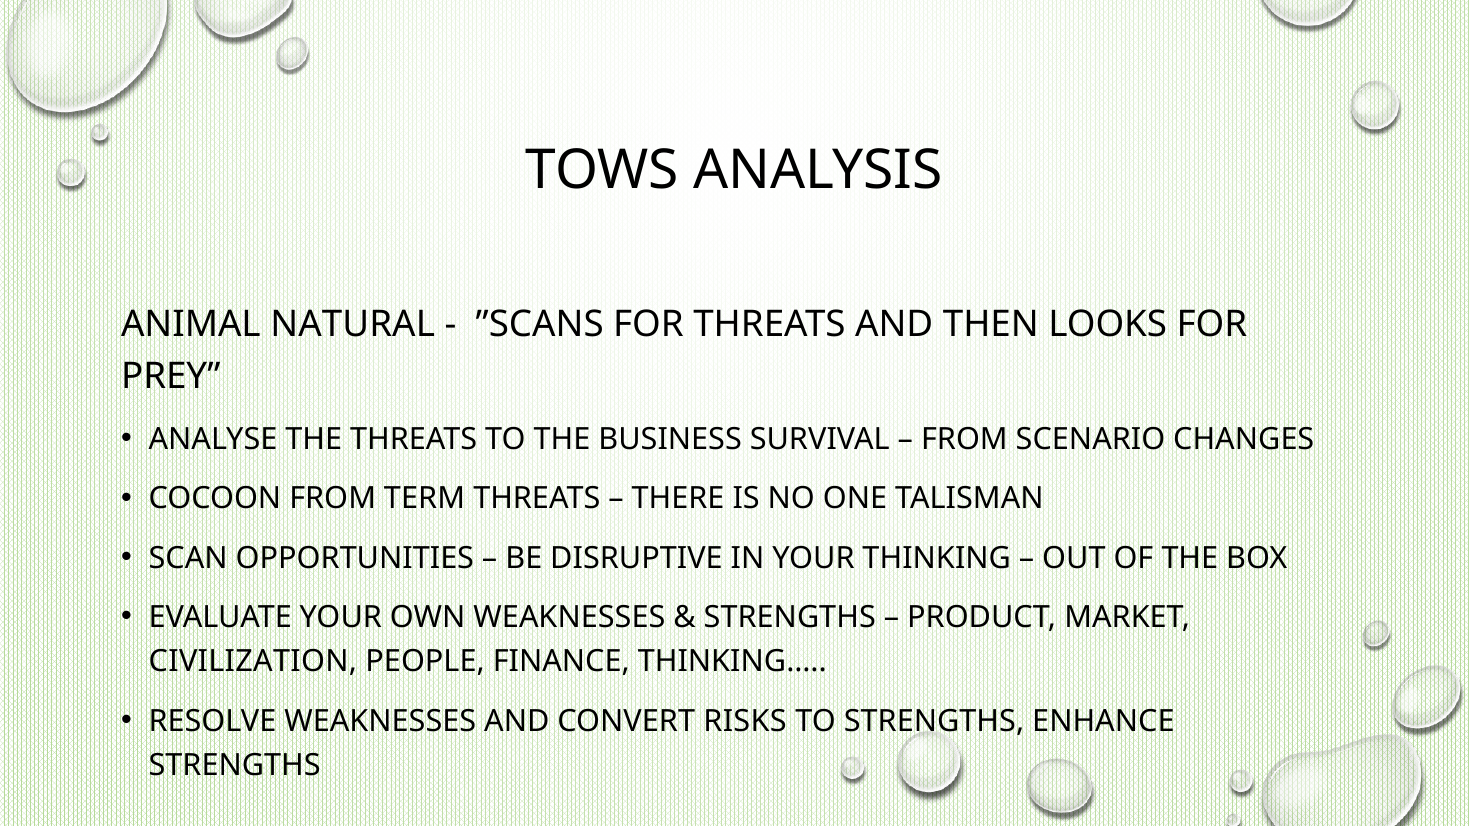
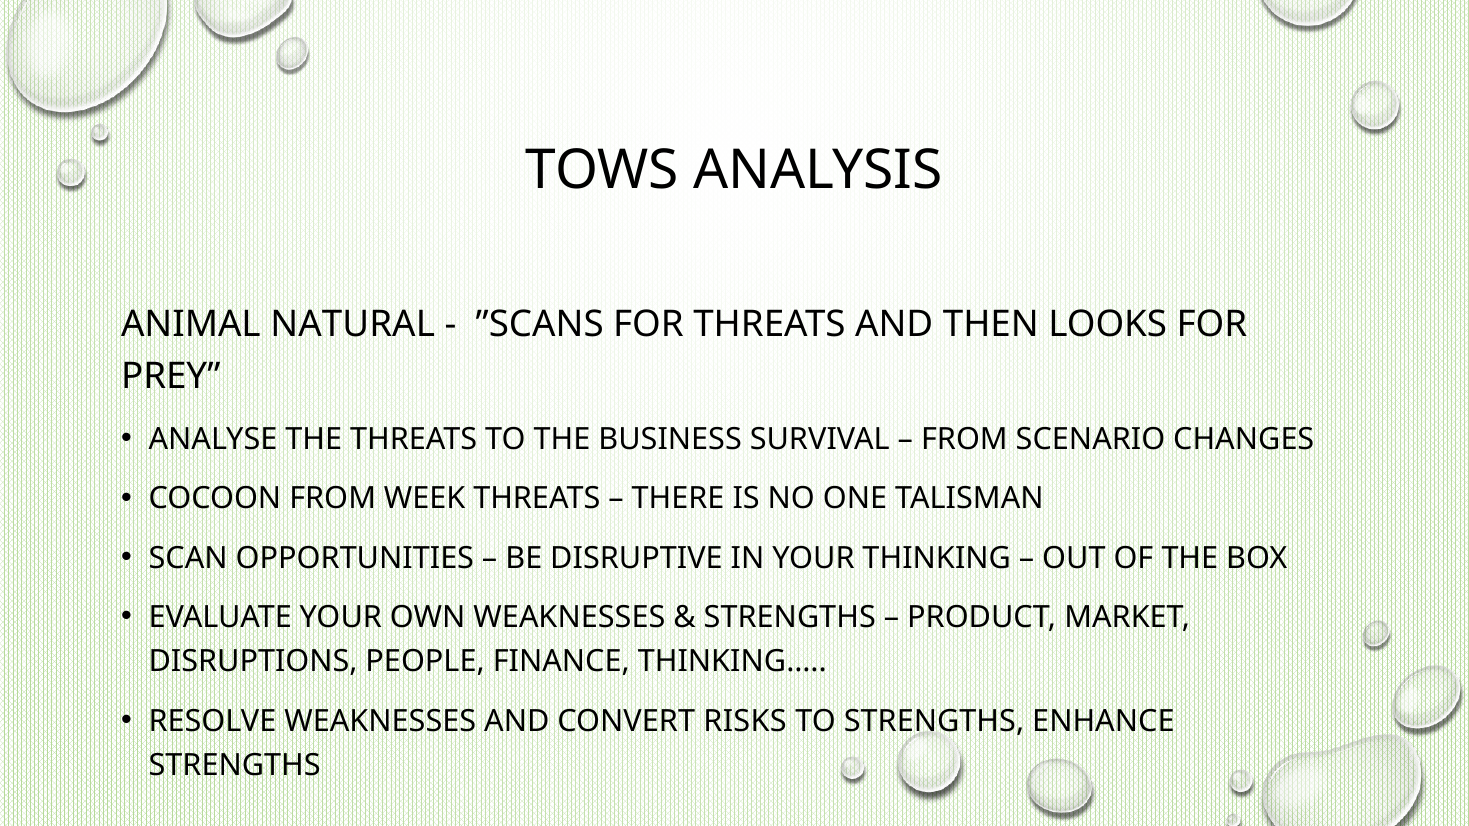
TERM: TERM -> WEEK
CIVILIZATION: CIVILIZATION -> DISRUPTIONS
